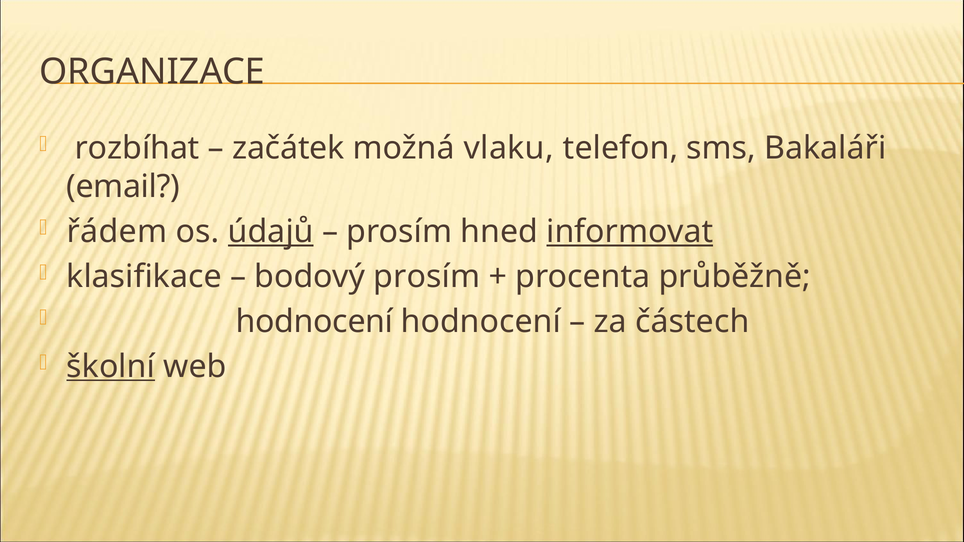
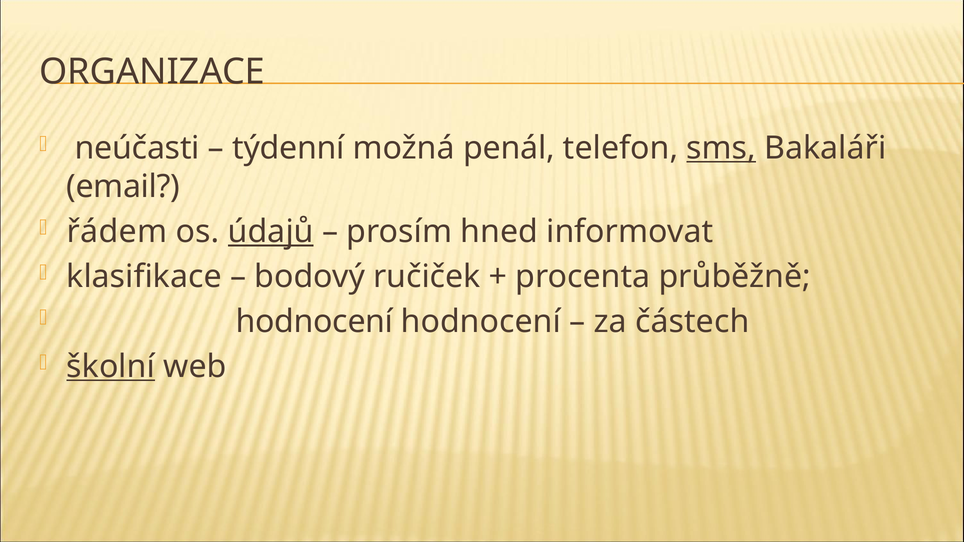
rozbíhat: rozbíhat -> neúčasti
začátek: začátek -> týdenní
vlaku: vlaku -> penál
sms underline: none -> present
informovat underline: present -> none
bodový prosím: prosím -> ručiček
